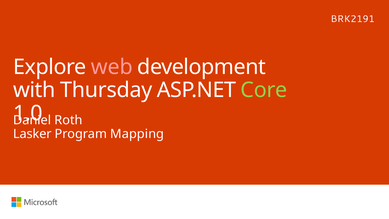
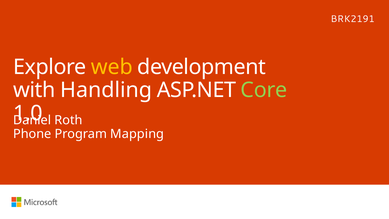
web colour: pink -> yellow
Thursday: Thursday -> Handling
Lasker: Lasker -> Phone
